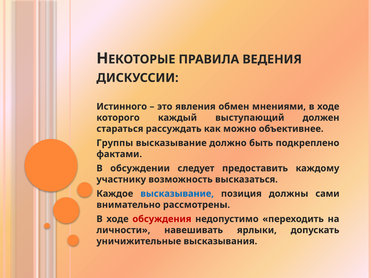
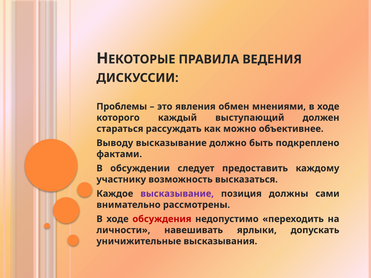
Истинного: Истинного -> Проблемы
Группы: Группы -> Выводу
высказывание at (177, 194) colour: blue -> purple
